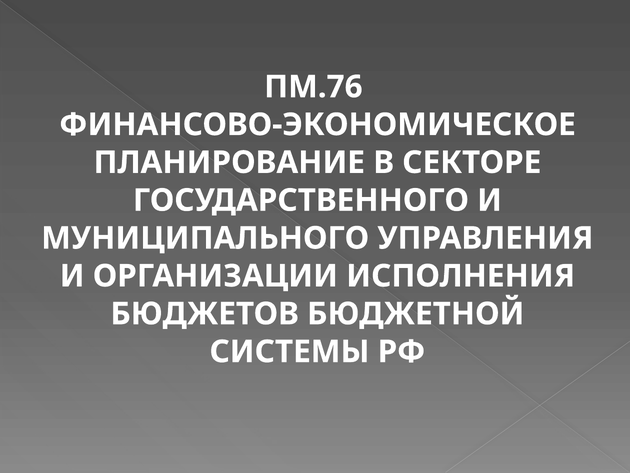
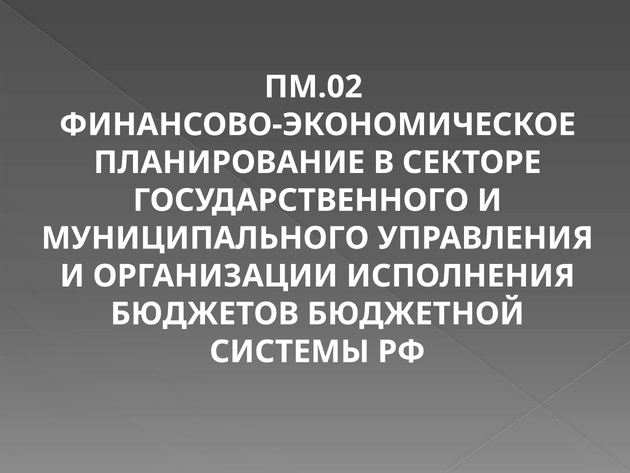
ПМ.76: ПМ.76 -> ПМ.02
